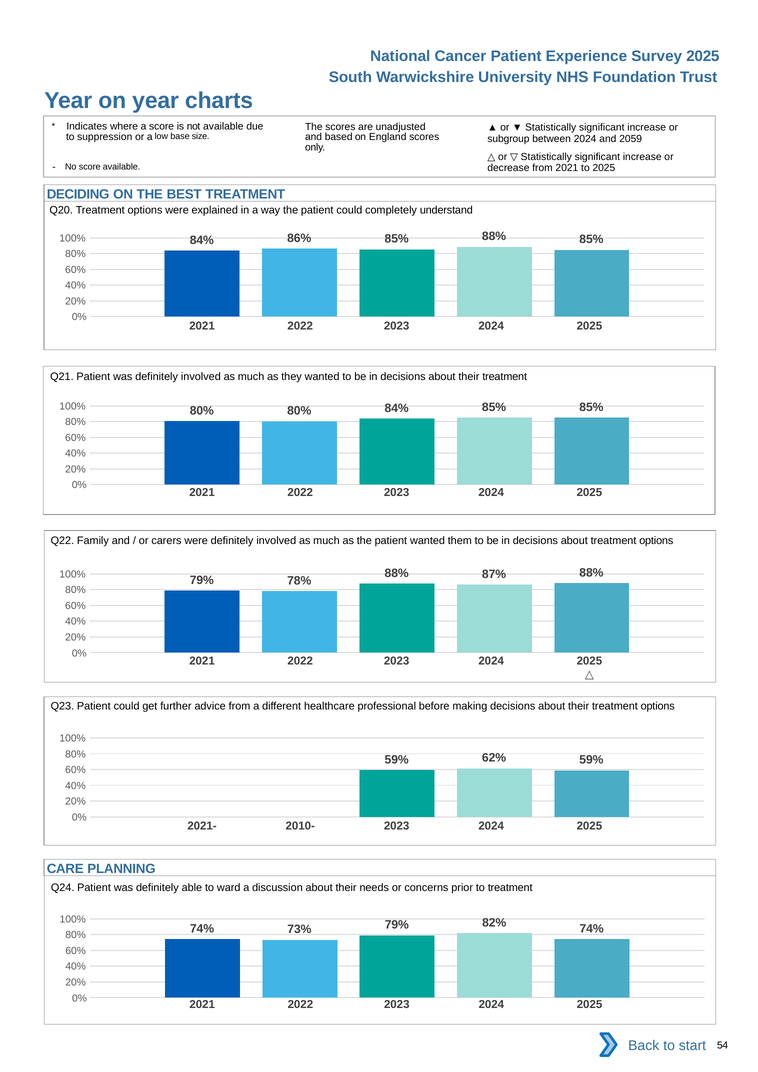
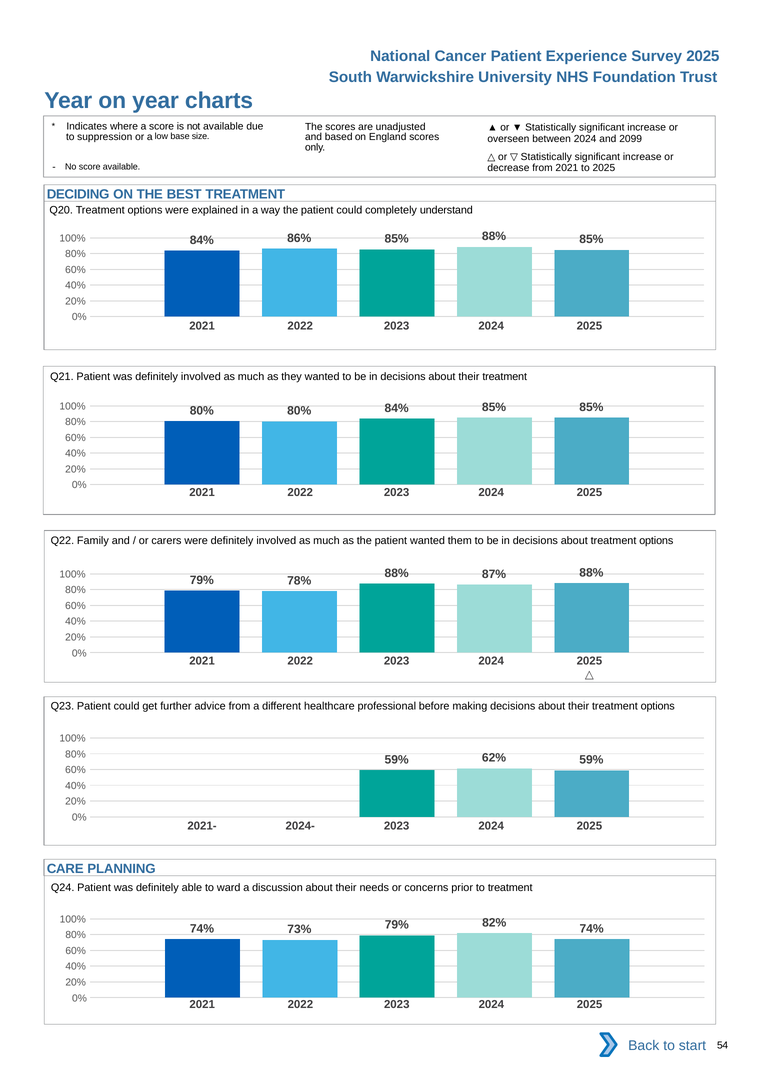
subgroup: subgroup -> overseen
2059: 2059 -> 2099
2010-: 2010- -> 2024-
